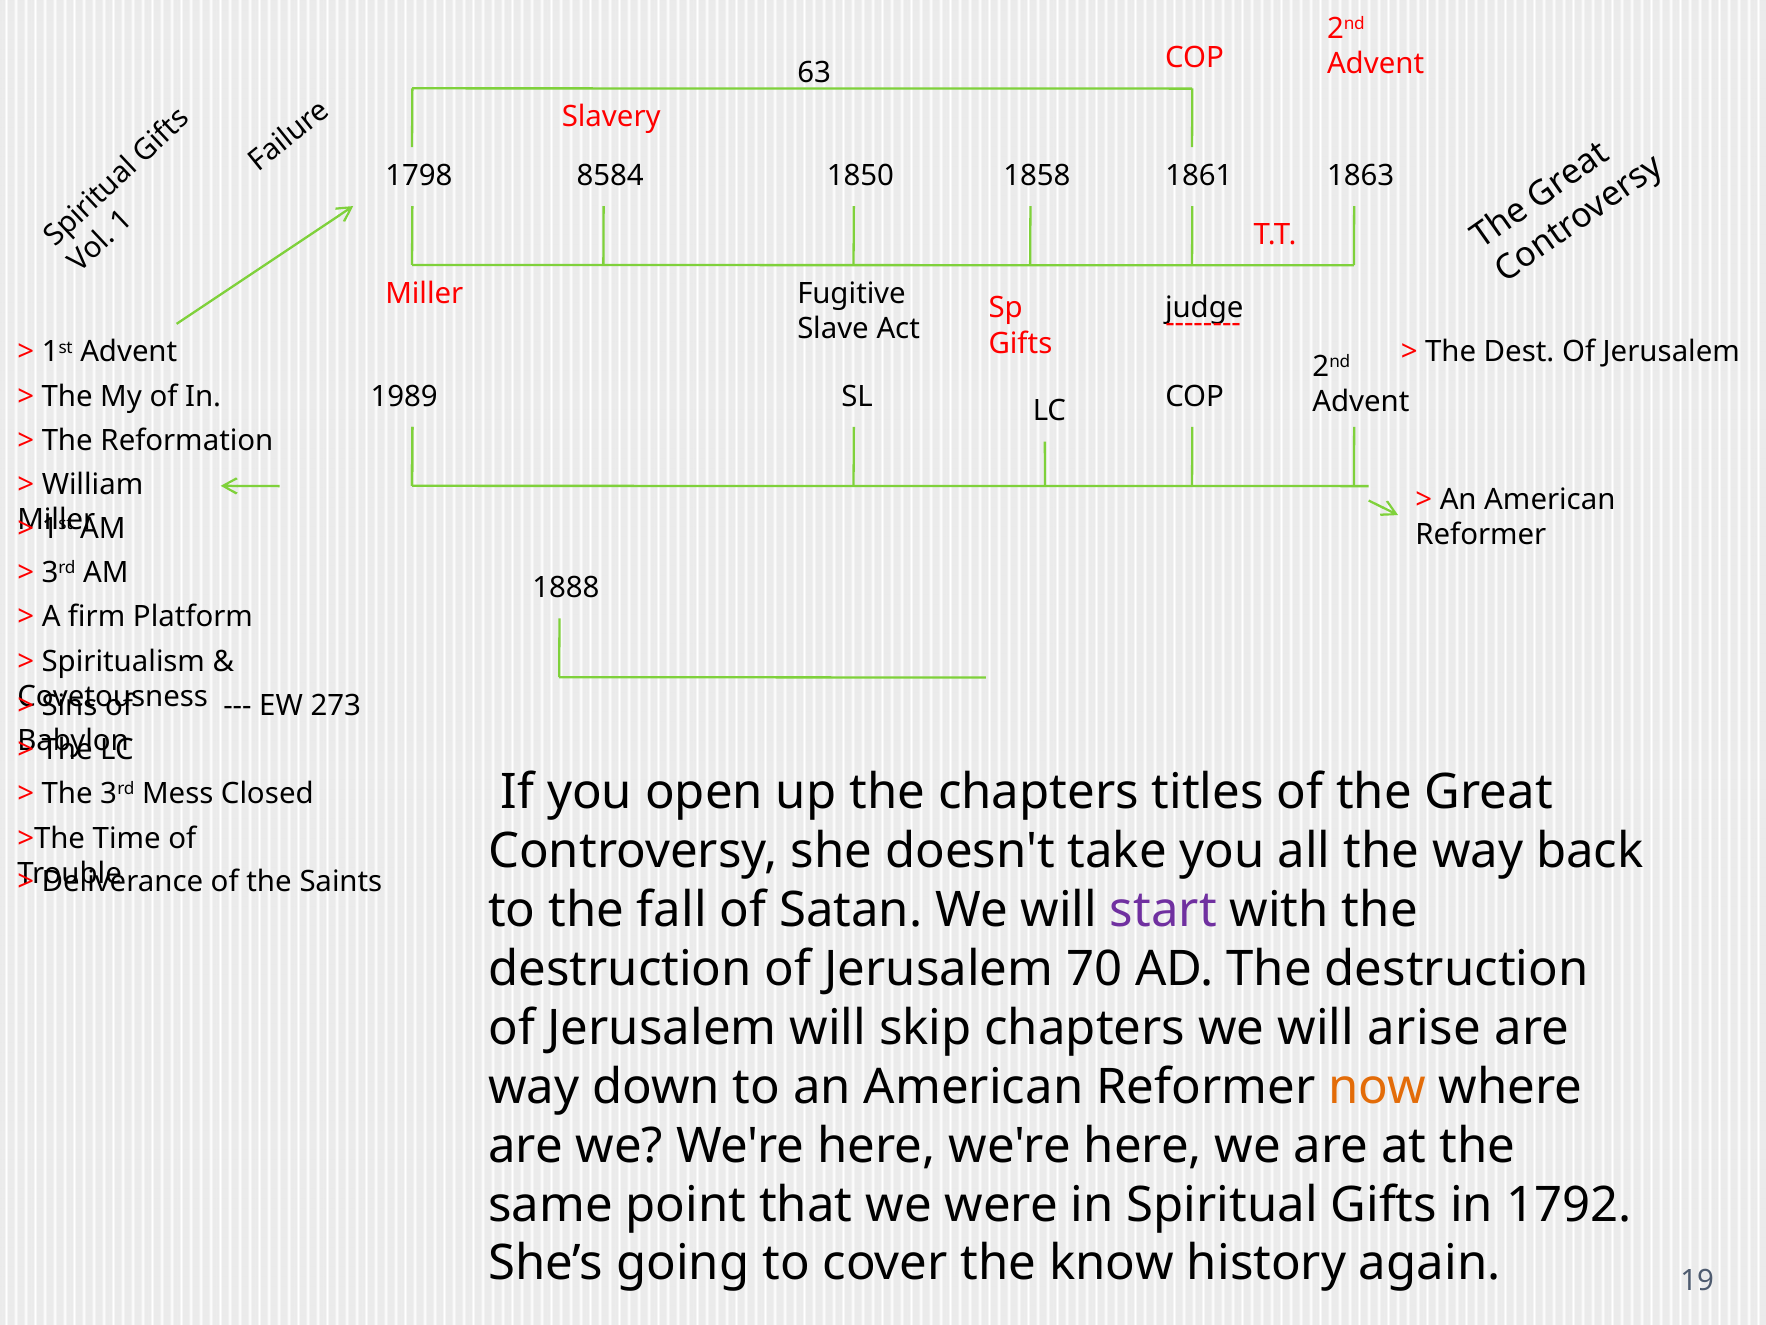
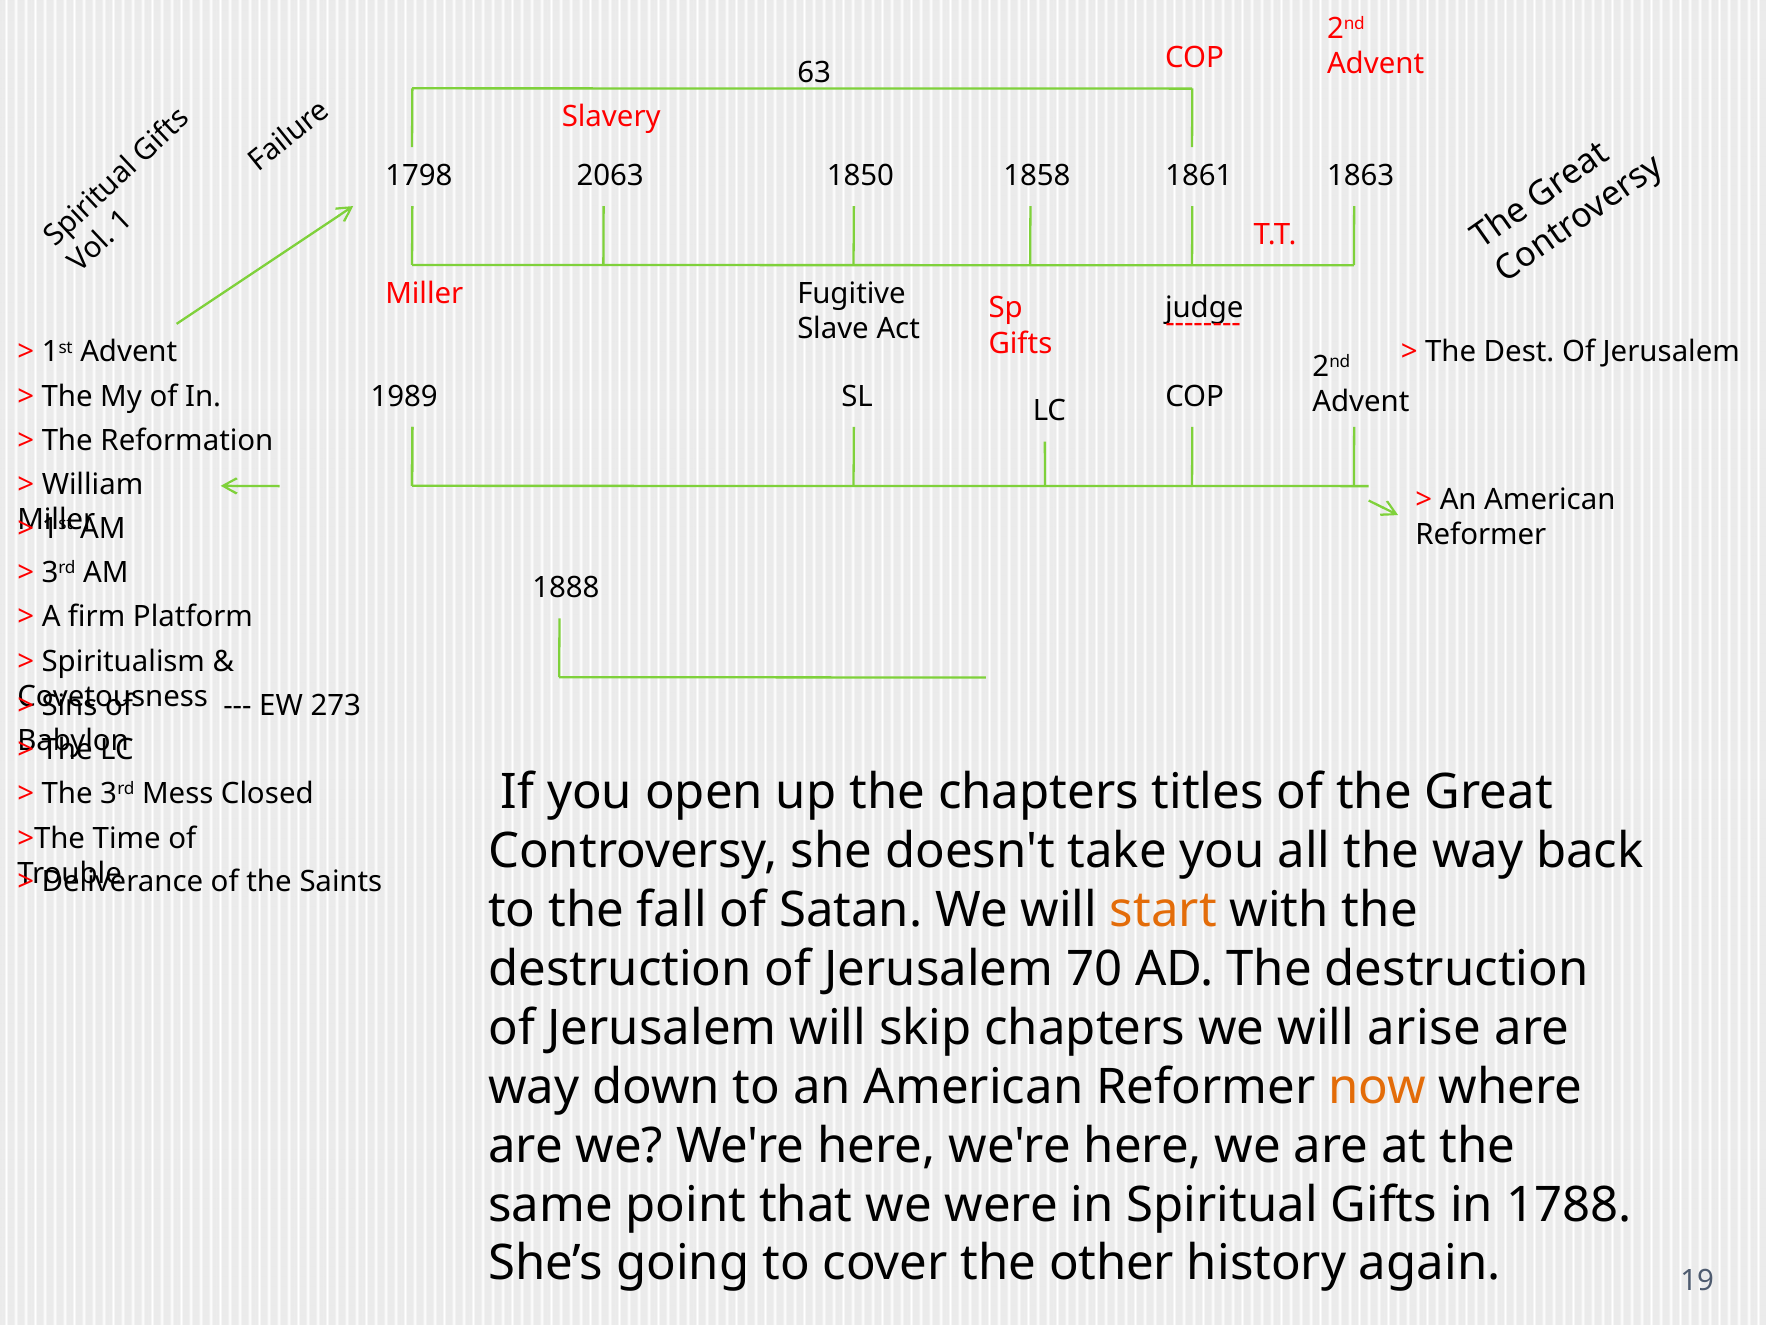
8584: 8584 -> 2063
start colour: purple -> orange
1792: 1792 -> 1788
know: know -> other
